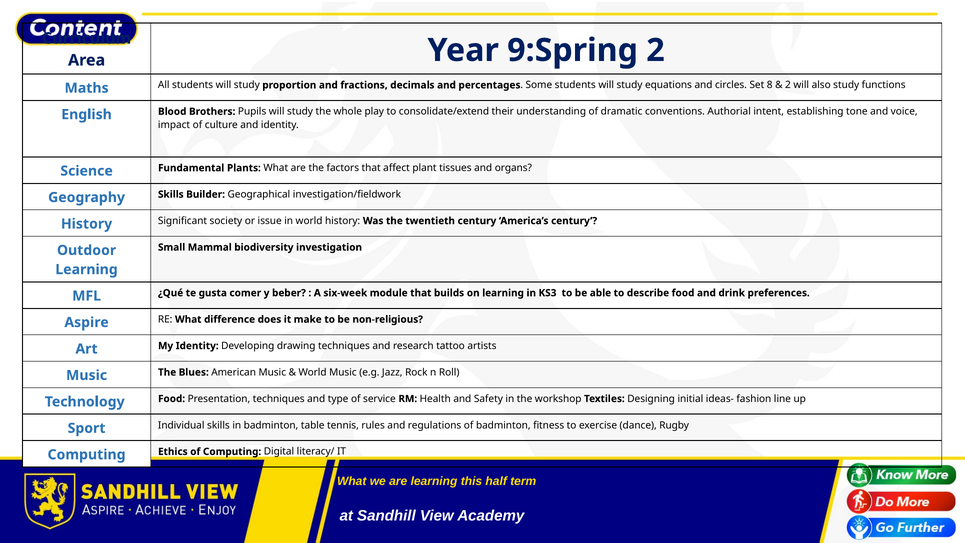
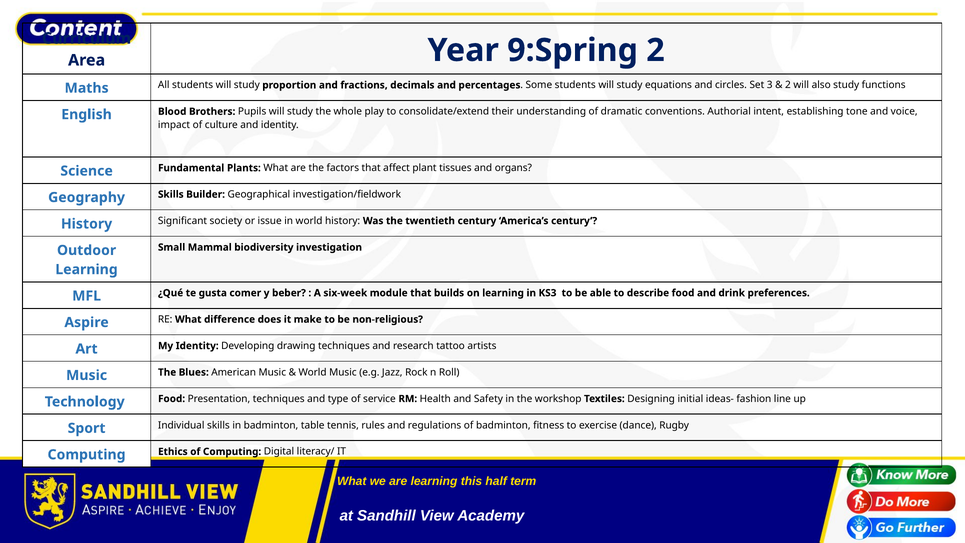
8: 8 -> 3
